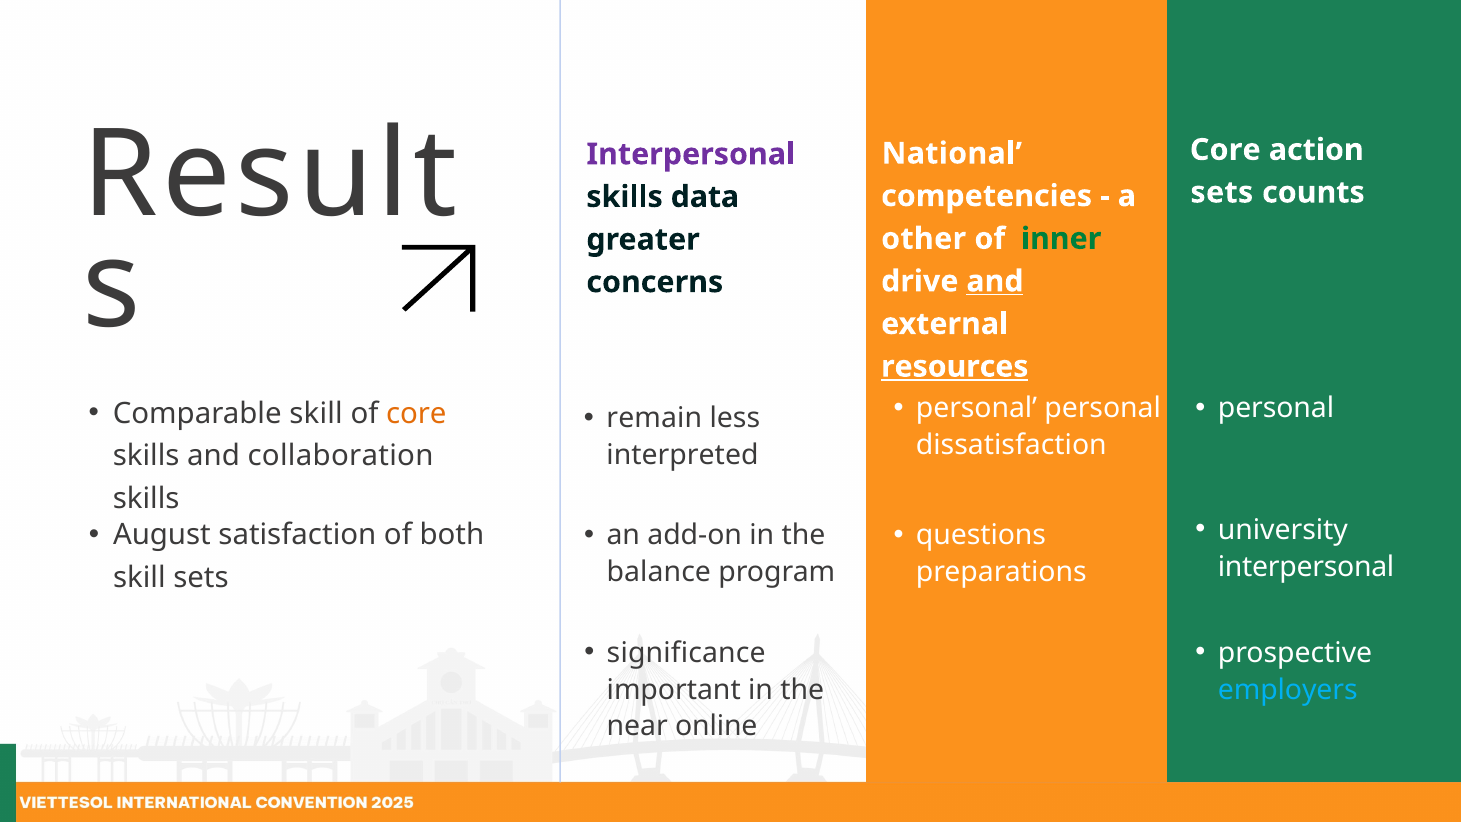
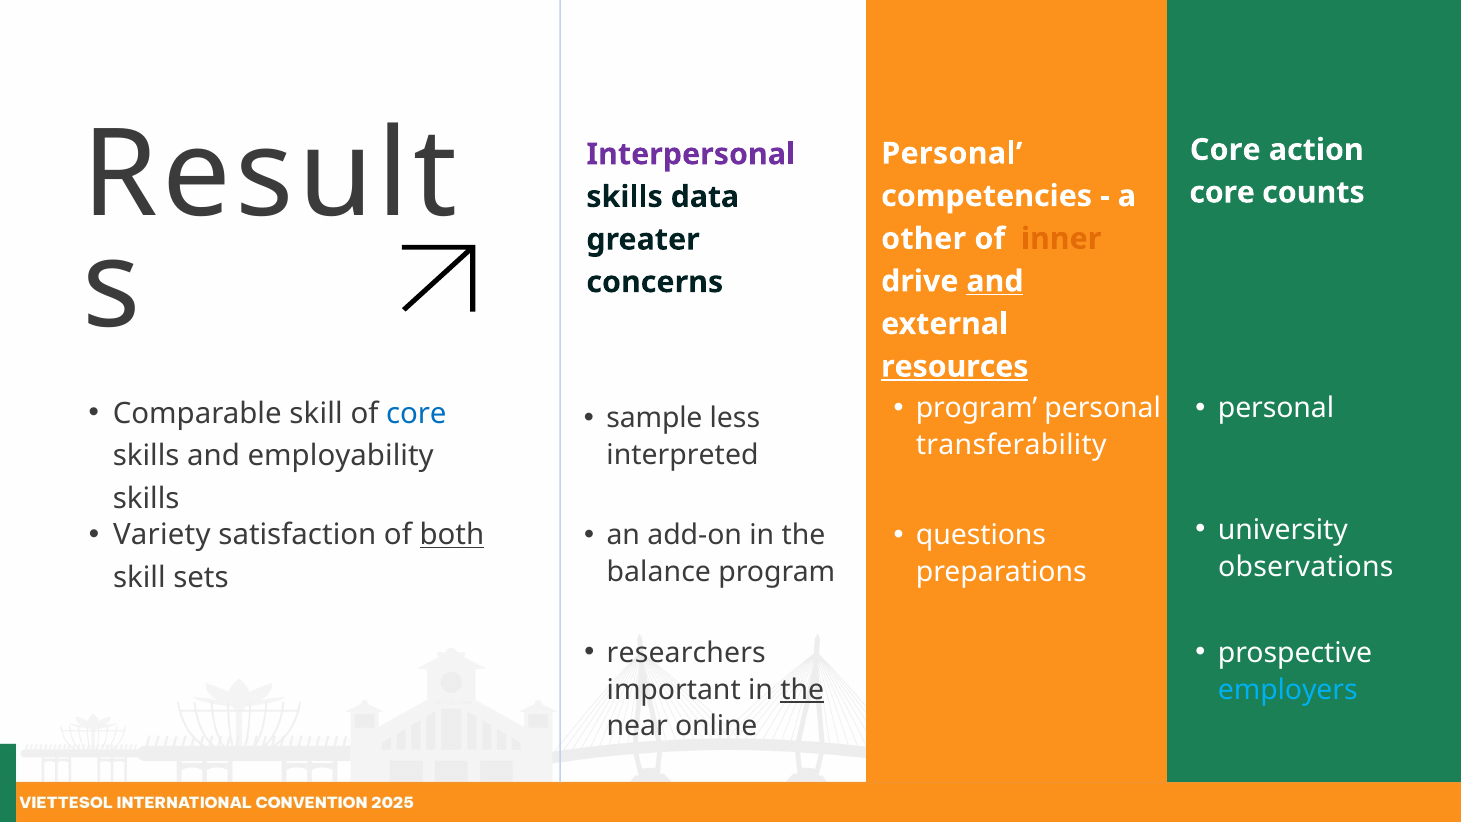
National at (952, 153): National -> Personal
sets at (1222, 192): sets -> core
inner colour: green -> orange
personal at (977, 408): personal -> program
core at (416, 414) colour: orange -> blue
remain: remain -> sample
dissatisfaction: dissatisfaction -> transferability
collaboration: collaboration -> employability
August: August -> Variety
both underline: none -> present
interpersonal at (1306, 567): interpersonal -> observations
significance: significance -> researchers
the at (802, 690) underline: none -> present
